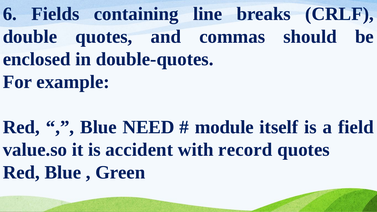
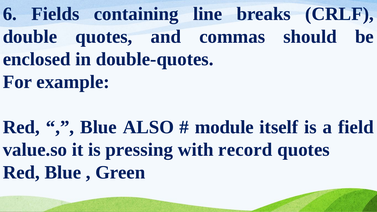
NEED: NEED -> ALSO
accident: accident -> pressing
